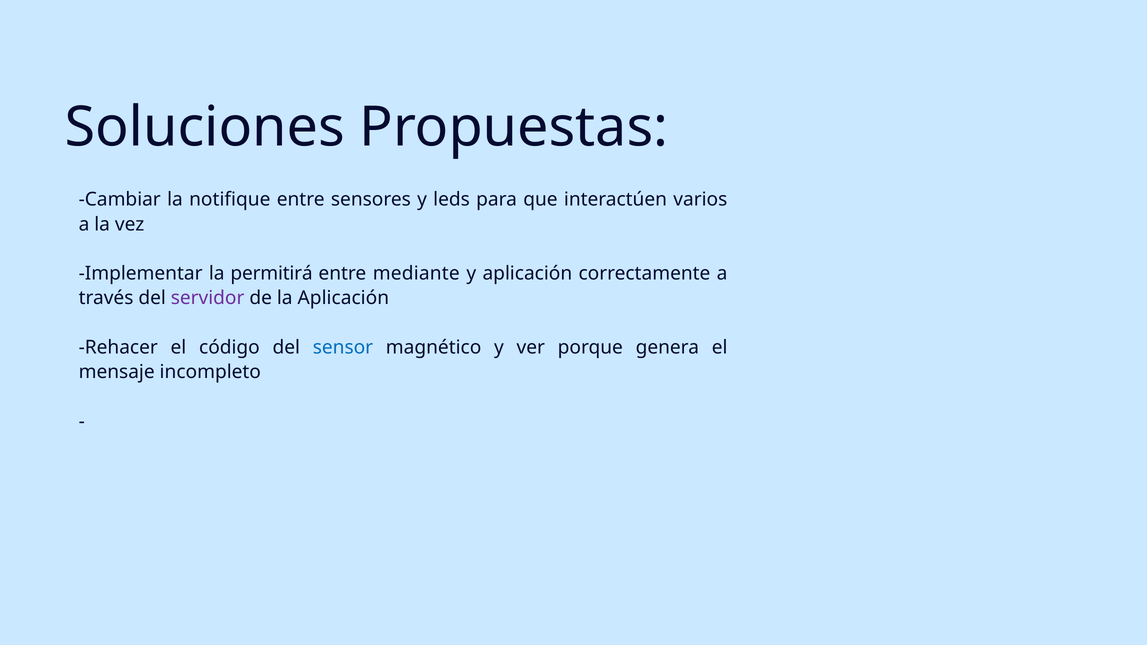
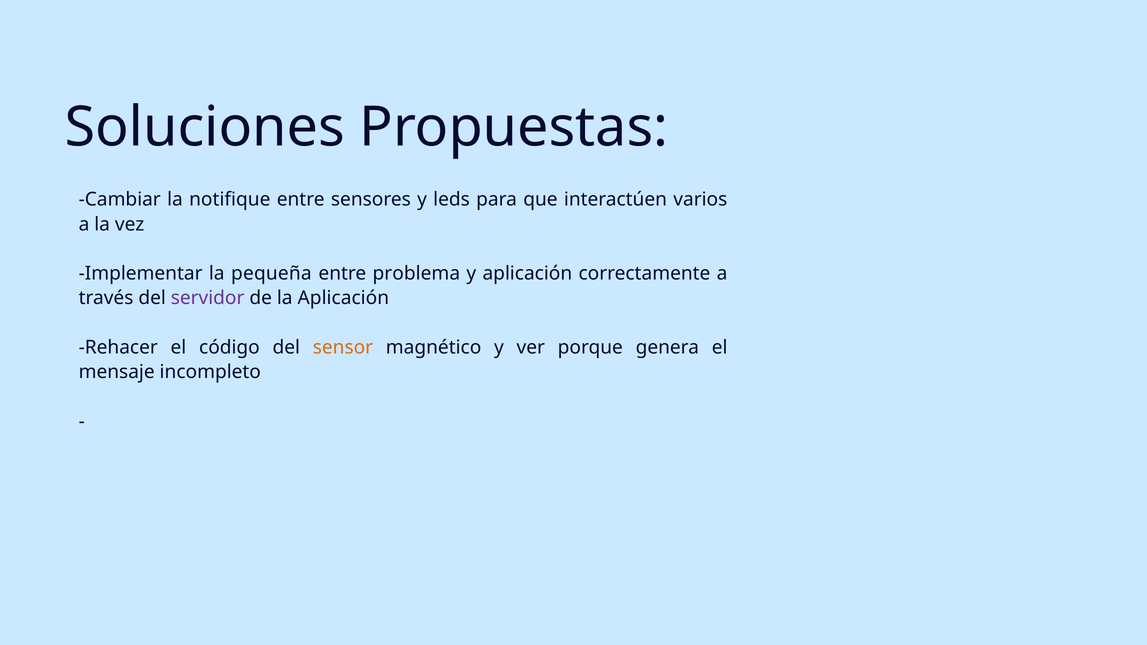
permitirá: permitirá -> pequeña
mediante: mediante -> problema
sensor colour: blue -> orange
